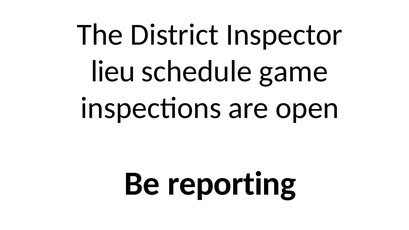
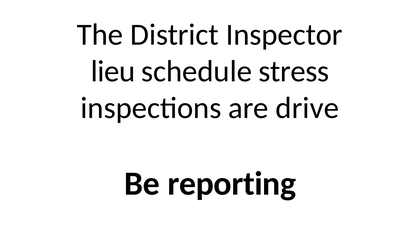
game: game -> stress
open: open -> drive
